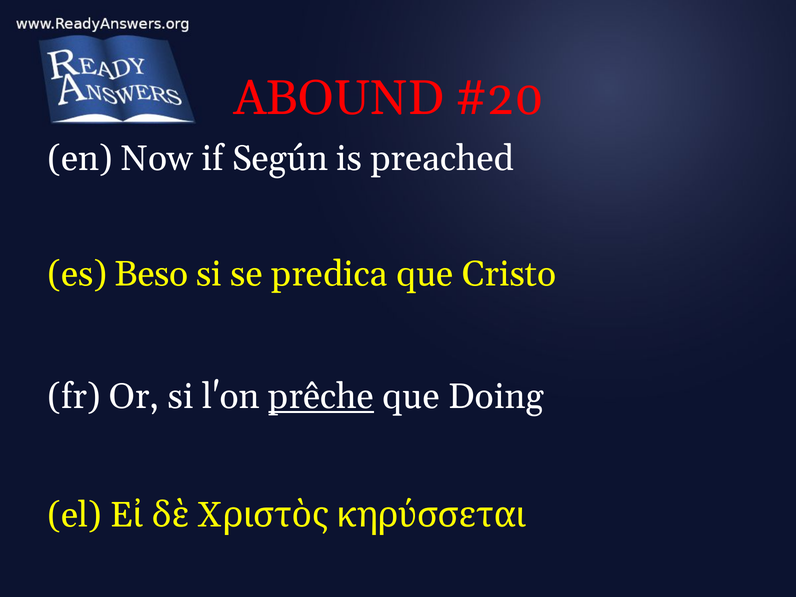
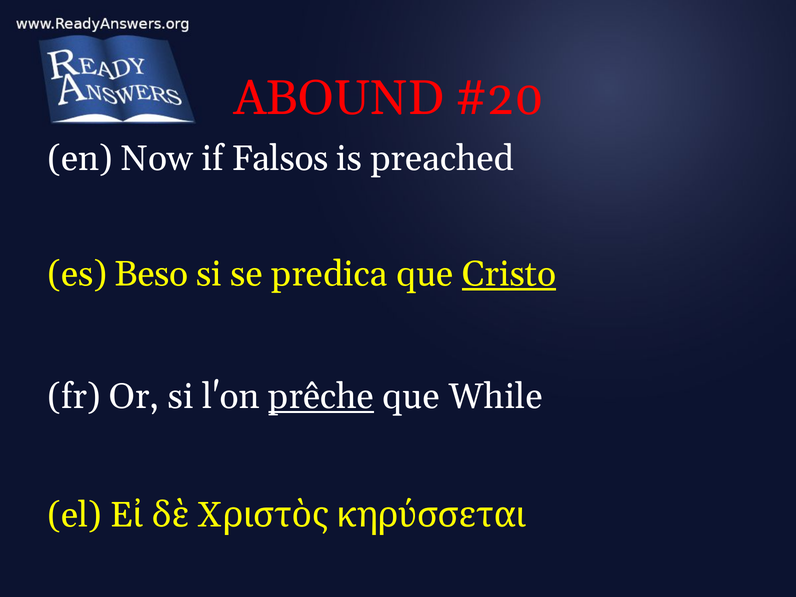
Según: Según -> Falsos
Cristo underline: none -> present
Doing: Doing -> While
